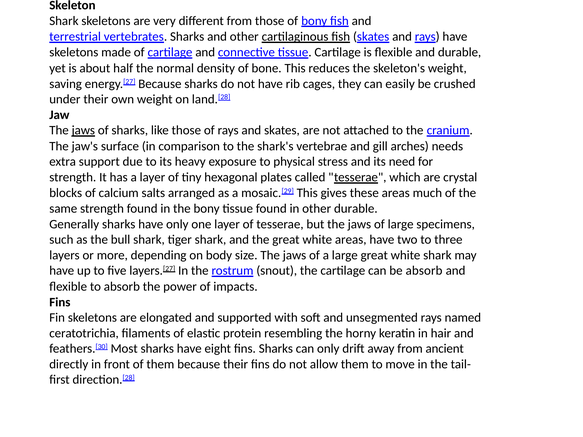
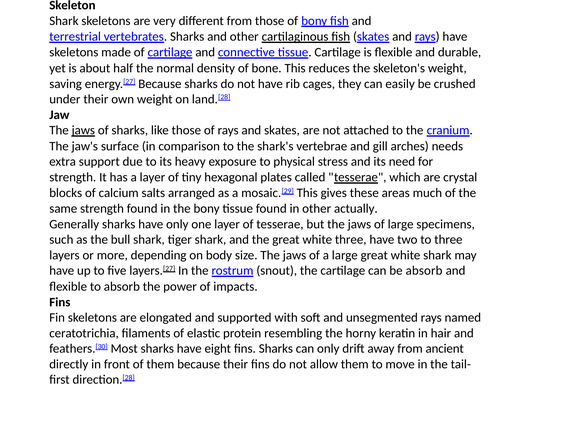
other durable: durable -> actually
white areas: areas -> three
